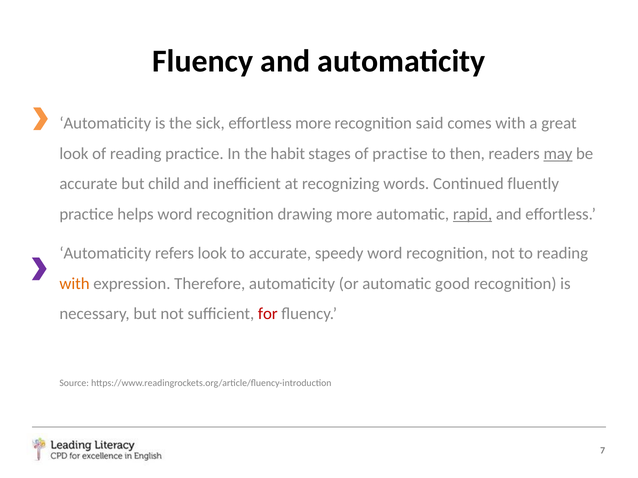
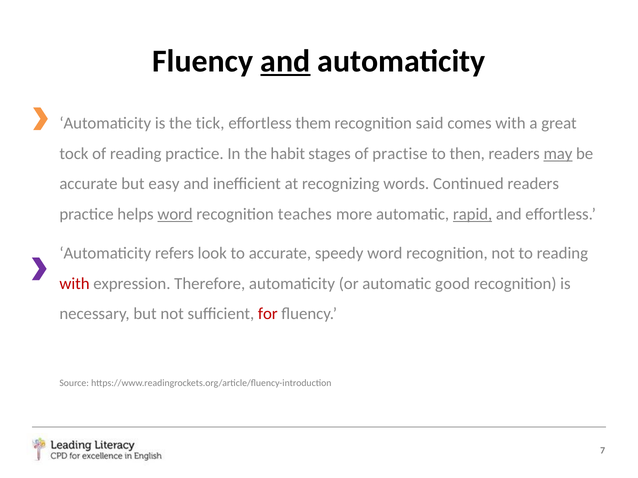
and at (285, 61) underline: none -> present
sick: sick -> tick
effortless more: more -> them
look at (74, 154): look -> tock
child: child -> easy
Continued fluently: fluently -> readers
word at (175, 214) underline: none -> present
drawing: drawing -> teaches
with at (75, 284) colour: orange -> red
